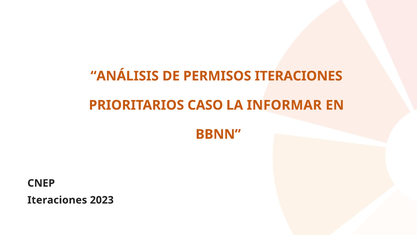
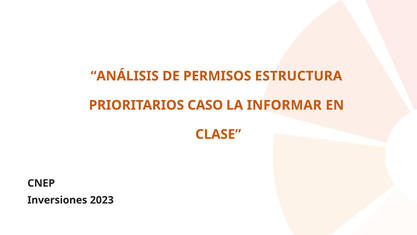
PERMISOS ITERACIONES: ITERACIONES -> ESTRUCTURA
BBNN: BBNN -> CLASE
Iteraciones at (57, 200): Iteraciones -> Inversiones
